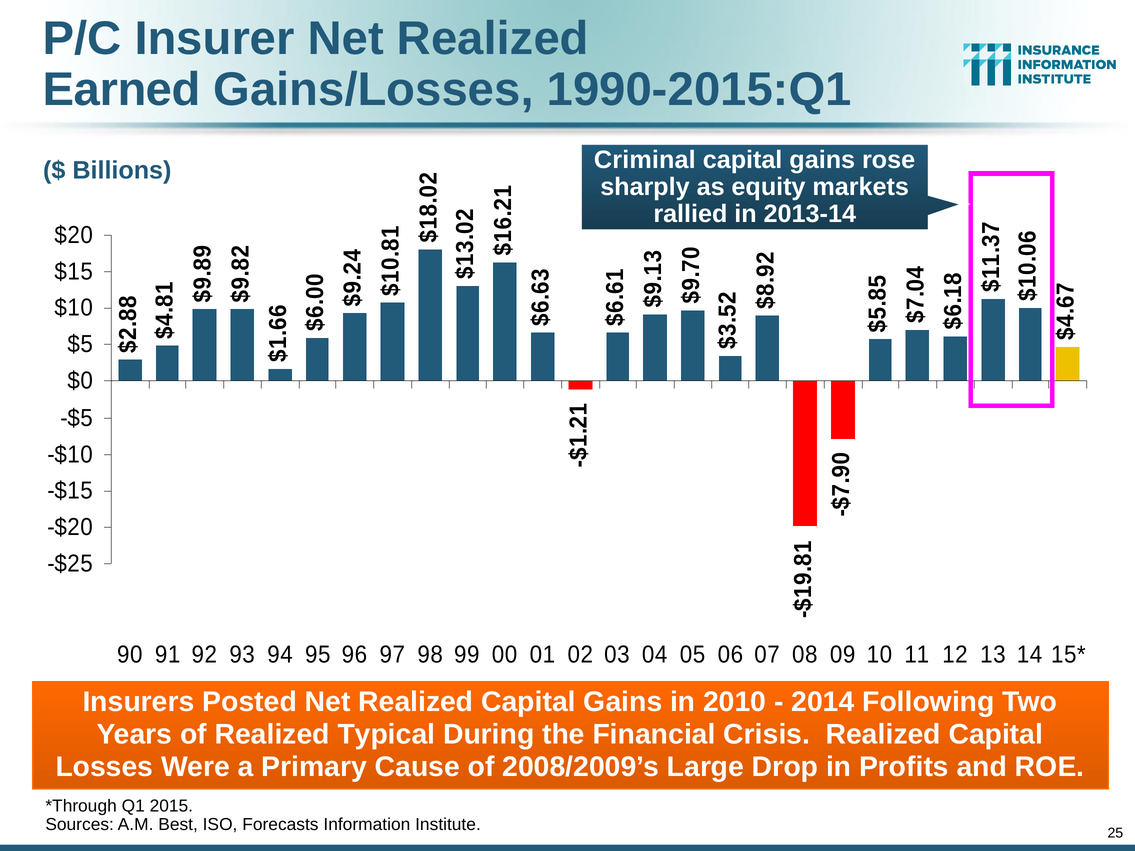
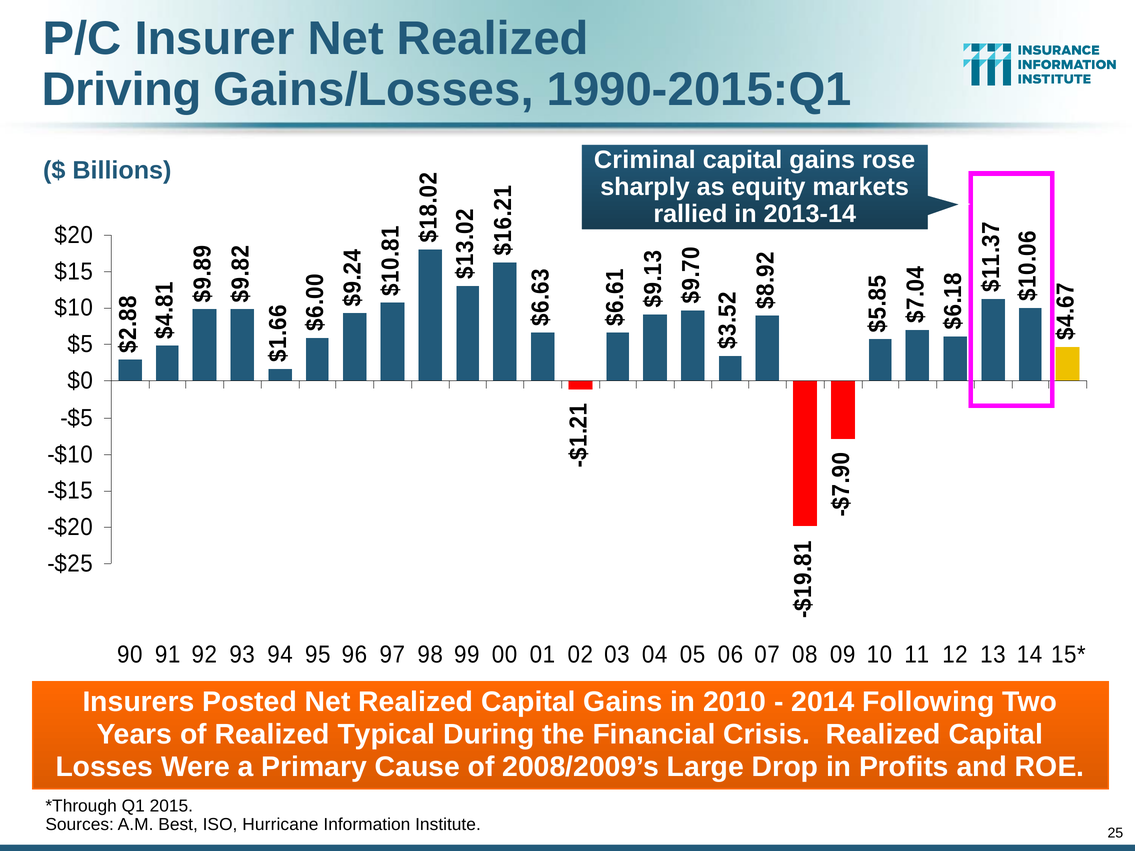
Earned: Earned -> Driving
Forecasts: Forecasts -> Hurricane
